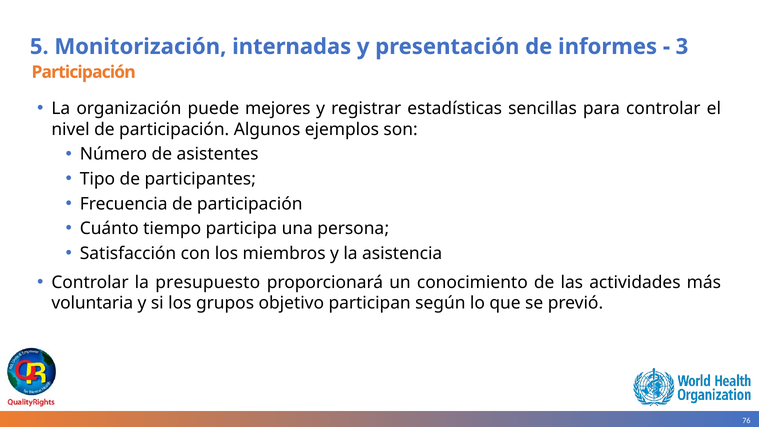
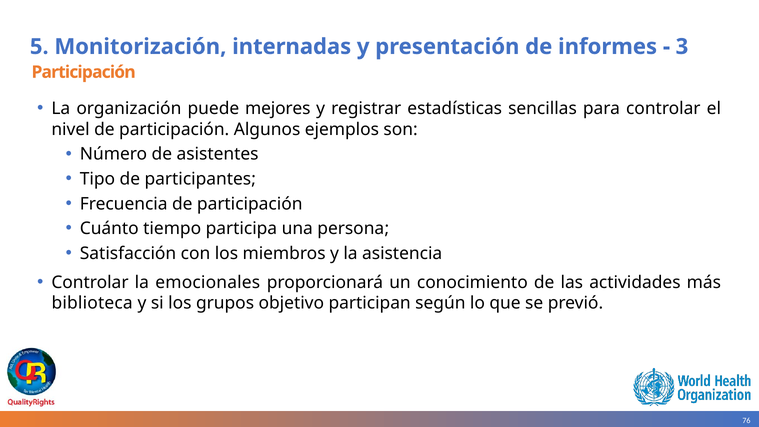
presupuesto: presupuesto -> emocionales
voluntaria: voluntaria -> biblioteca
